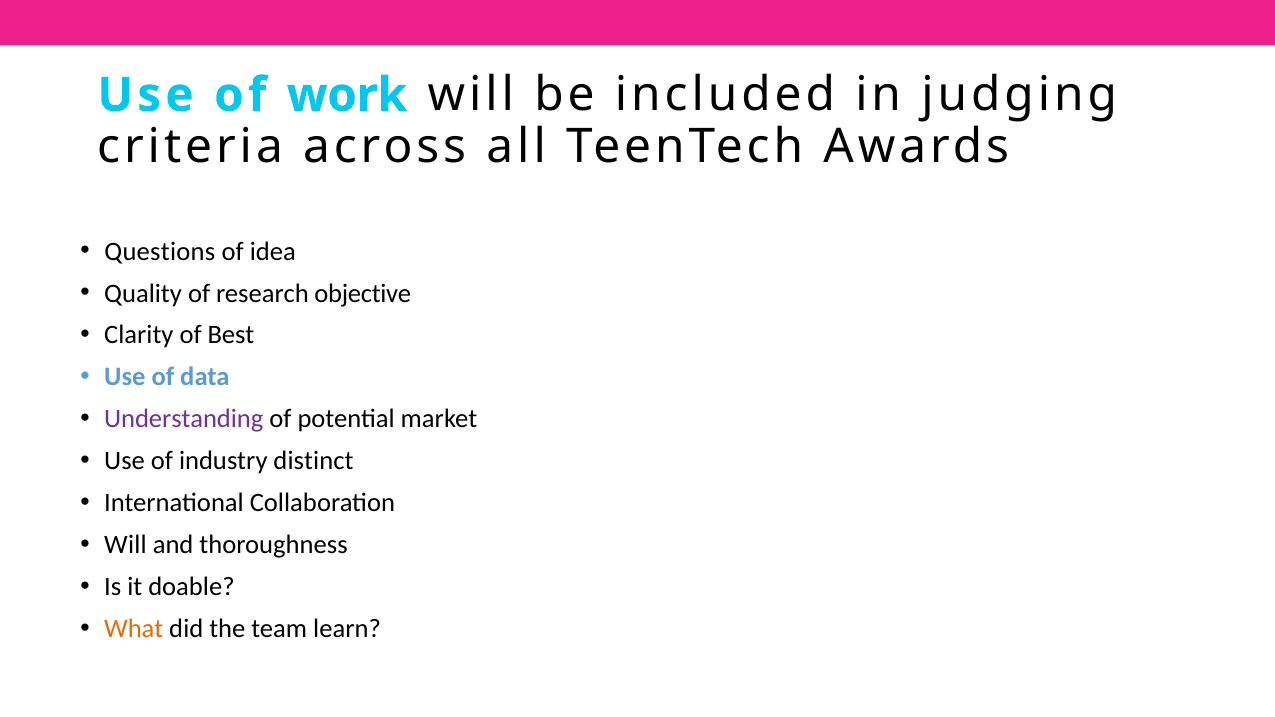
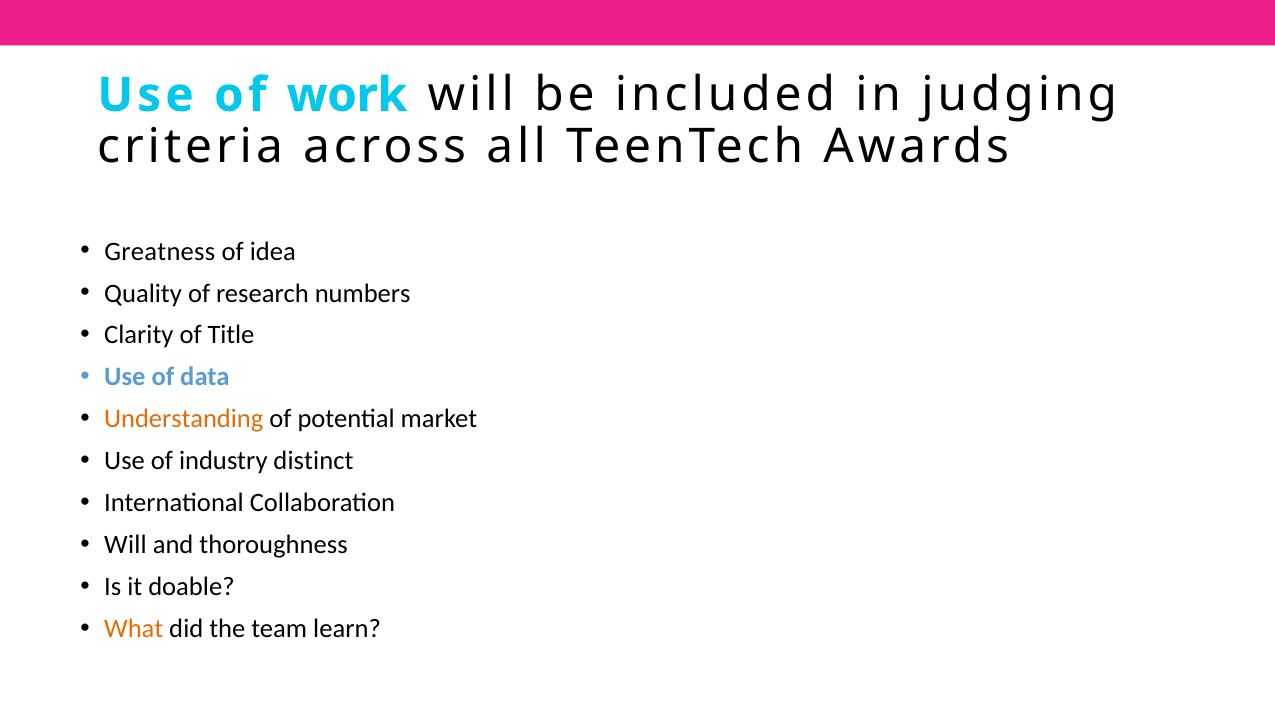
Questions: Questions -> Greatness
objective: objective -> numbers
Best: Best -> Title
Understanding colour: purple -> orange
